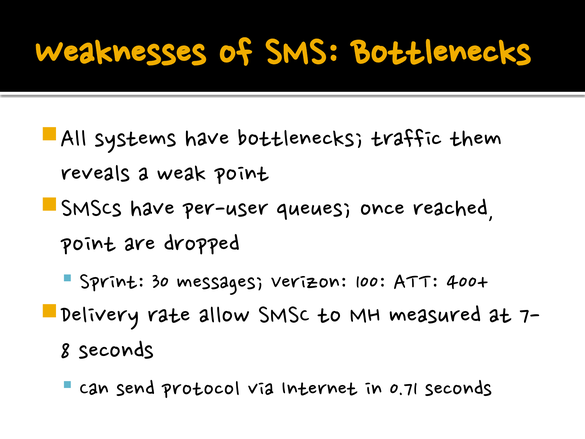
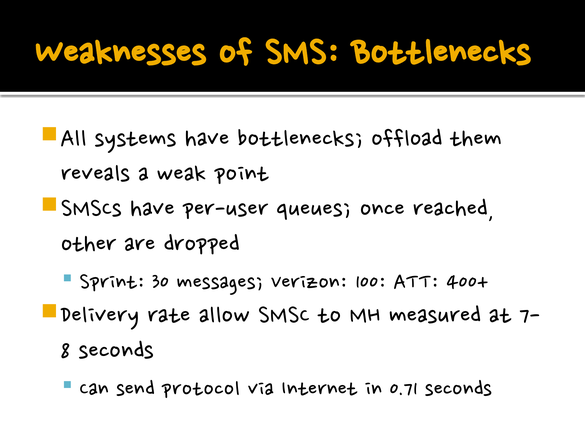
traffic: traffic -> offload
point at (88, 244): point -> other
